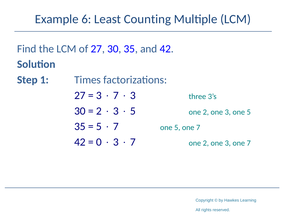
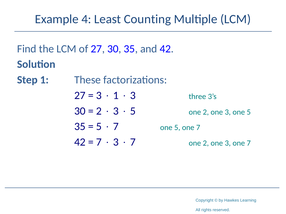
6: 6 -> 4
Times: Times -> These
7 at (116, 96): 7 -> 1
0 at (99, 142): 0 -> 7
